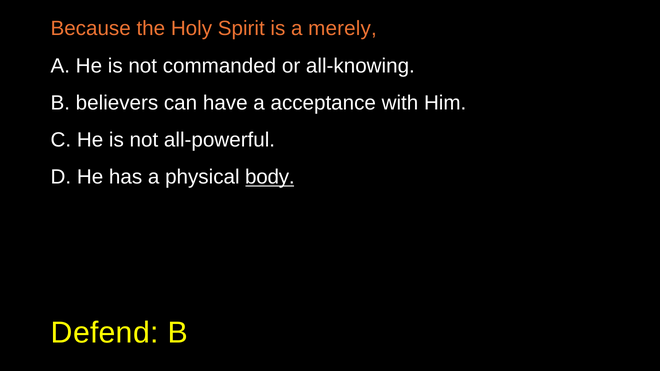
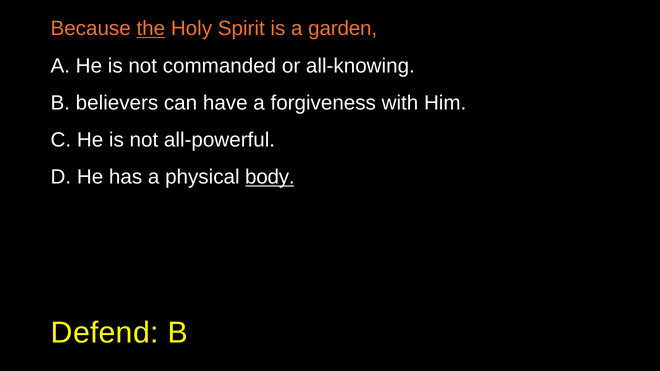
the underline: none -> present
merely: merely -> garden
acceptance: acceptance -> forgiveness
